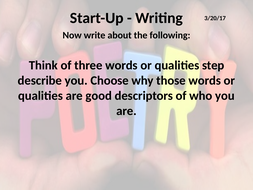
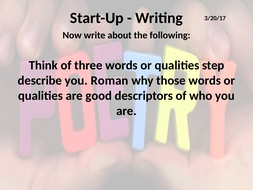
Choose: Choose -> Roman
